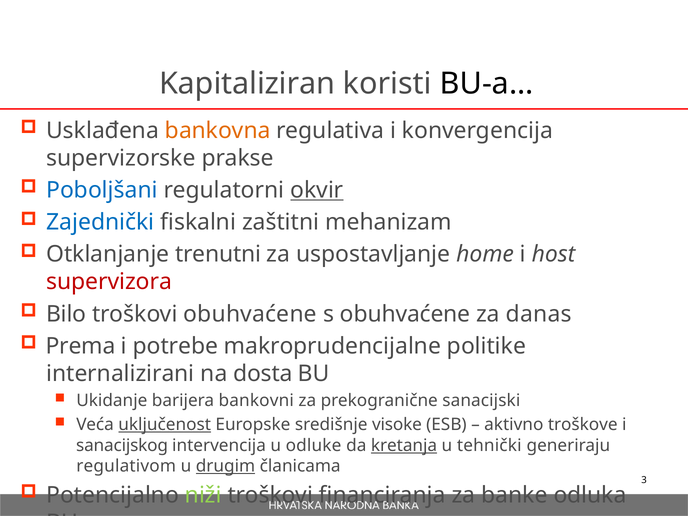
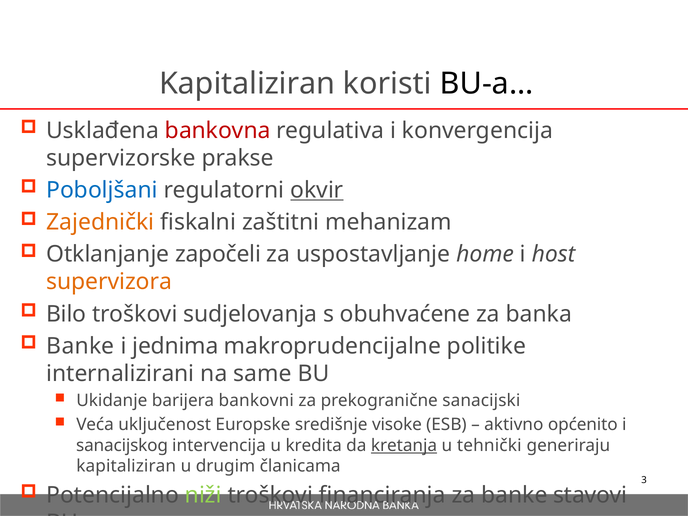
bankovna colour: orange -> red
Zajednički colour: blue -> orange
trenutni: trenutni -> započeli
supervizora colour: red -> orange
troškovi obuhvaćene: obuhvaćene -> sudjelovanja
danas: danas -> banka
Prema at (81, 346): Prema -> Banke
potrebe: potrebe -> jednima
dosta: dosta -> same
uključenost underline: present -> none
troškove: troškove -> općenito
odluke: odluke -> kredita
regulativom at (126, 466): regulativom -> kapitaliziran
drugim underline: present -> none
odluka: odluka -> stavovi
